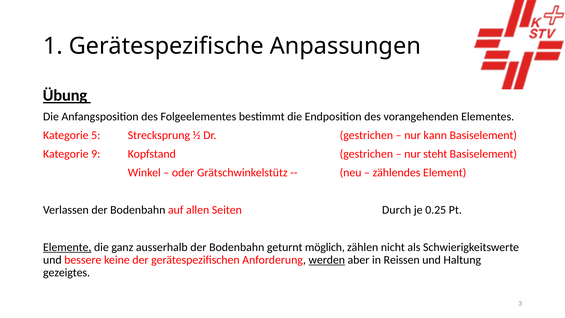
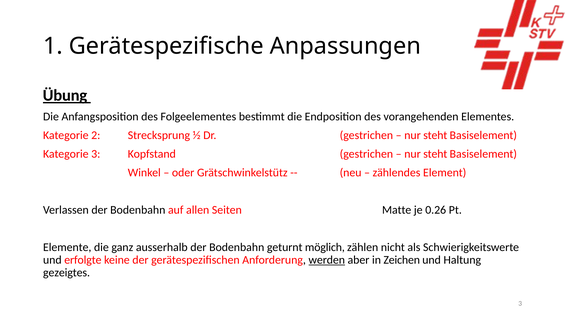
5: 5 -> 2
kann at (435, 135): kann -> steht
Kategorie 9: 9 -> 3
Durch: Durch -> Matte
0.25: 0.25 -> 0.26
Elemente underline: present -> none
bessere: bessere -> erfolgte
Reissen: Reissen -> Zeichen
